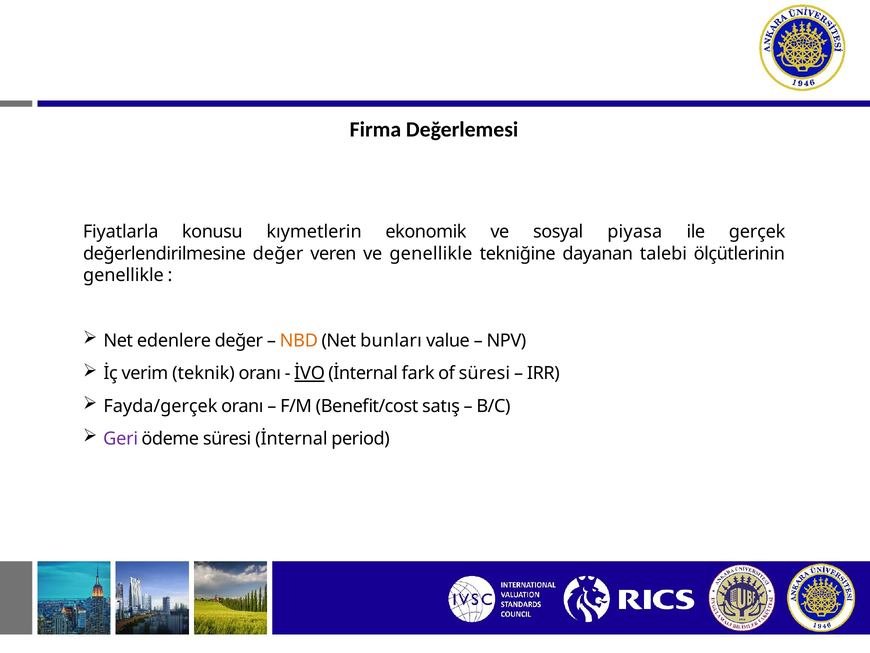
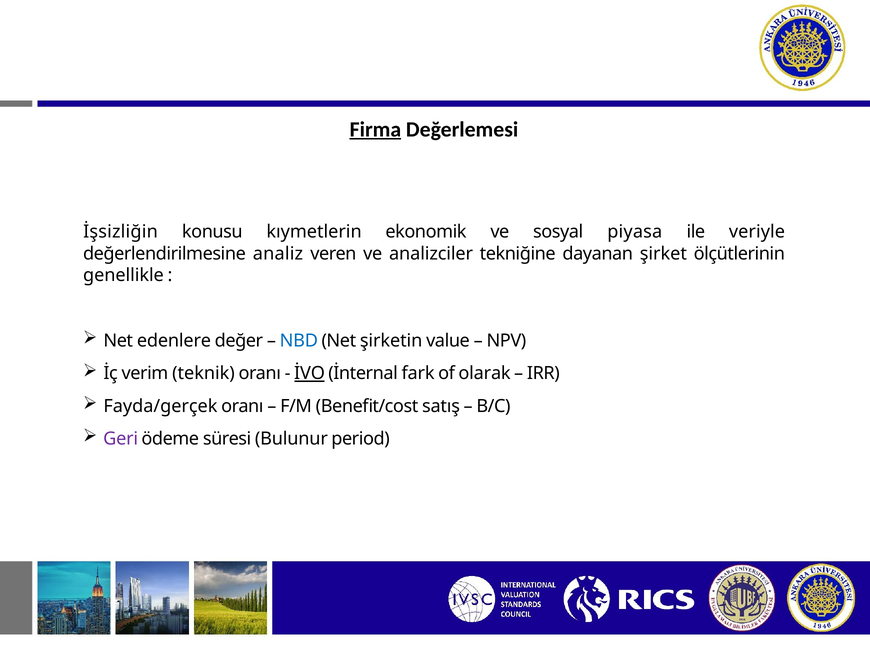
Firma underline: none -> present
Fiyatlarla: Fiyatlarla -> İşsizliğin
gerçek: gerçek -> veriyle
değerlendirilmesine değer: değer -> analiz
ve genellikle: genellikle -> analizciler
talebi: talebi -> şirket
NBD colour: orange -> blue
bunları: bunları -> şirketin
of süresi: süresi -> olarak
süresi İnternal: İnternal -> Bulunur
